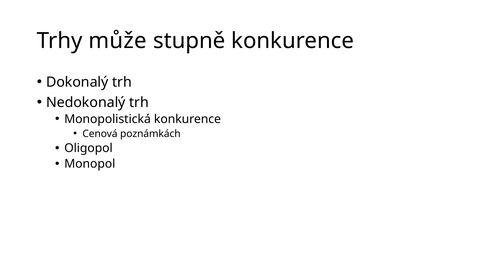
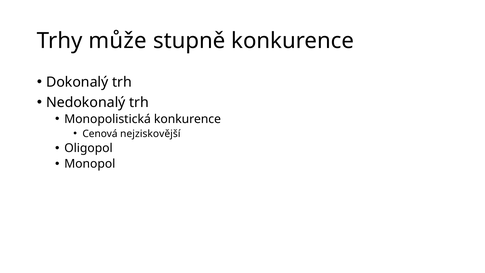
poznámkách: poznámkách -> nejziskovější
